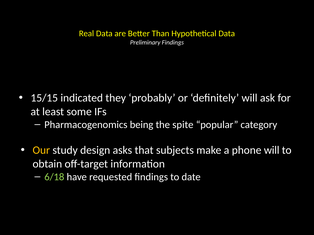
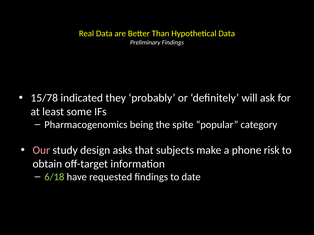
15/15: 15/15 -> 15/78
Our colour: yellow -> pink
phone will: will -> risk
